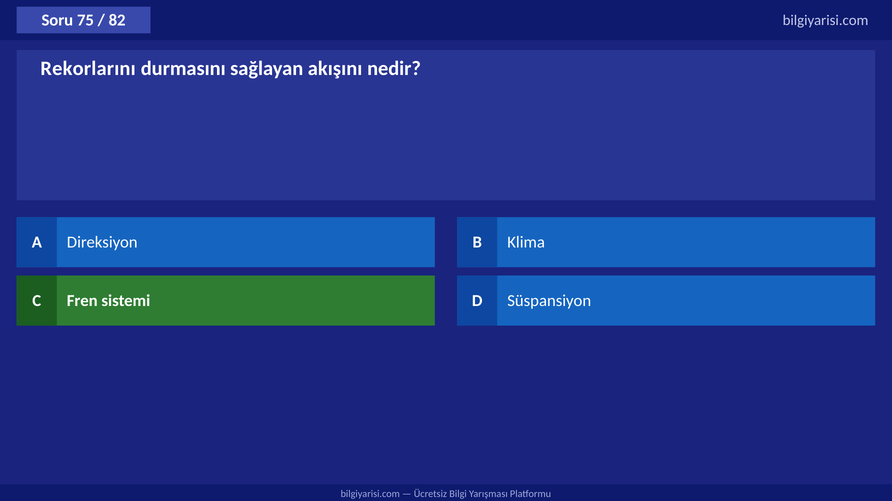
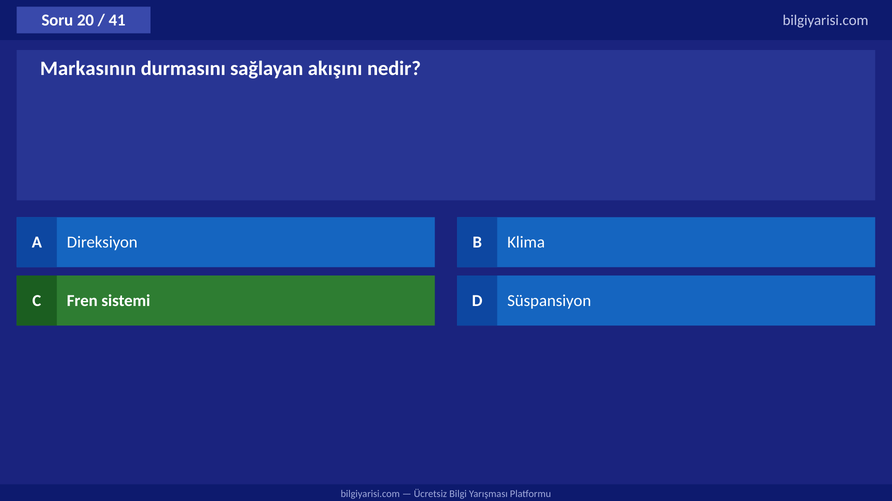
75: 75 -> 20
82: 82 -> 41
Rekorlarını: Rekorlarını -> Markasının
